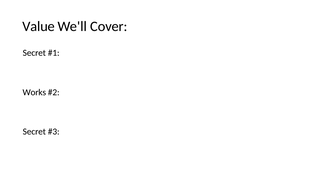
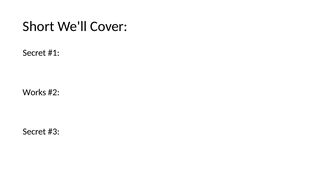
Value: Value -> Short
